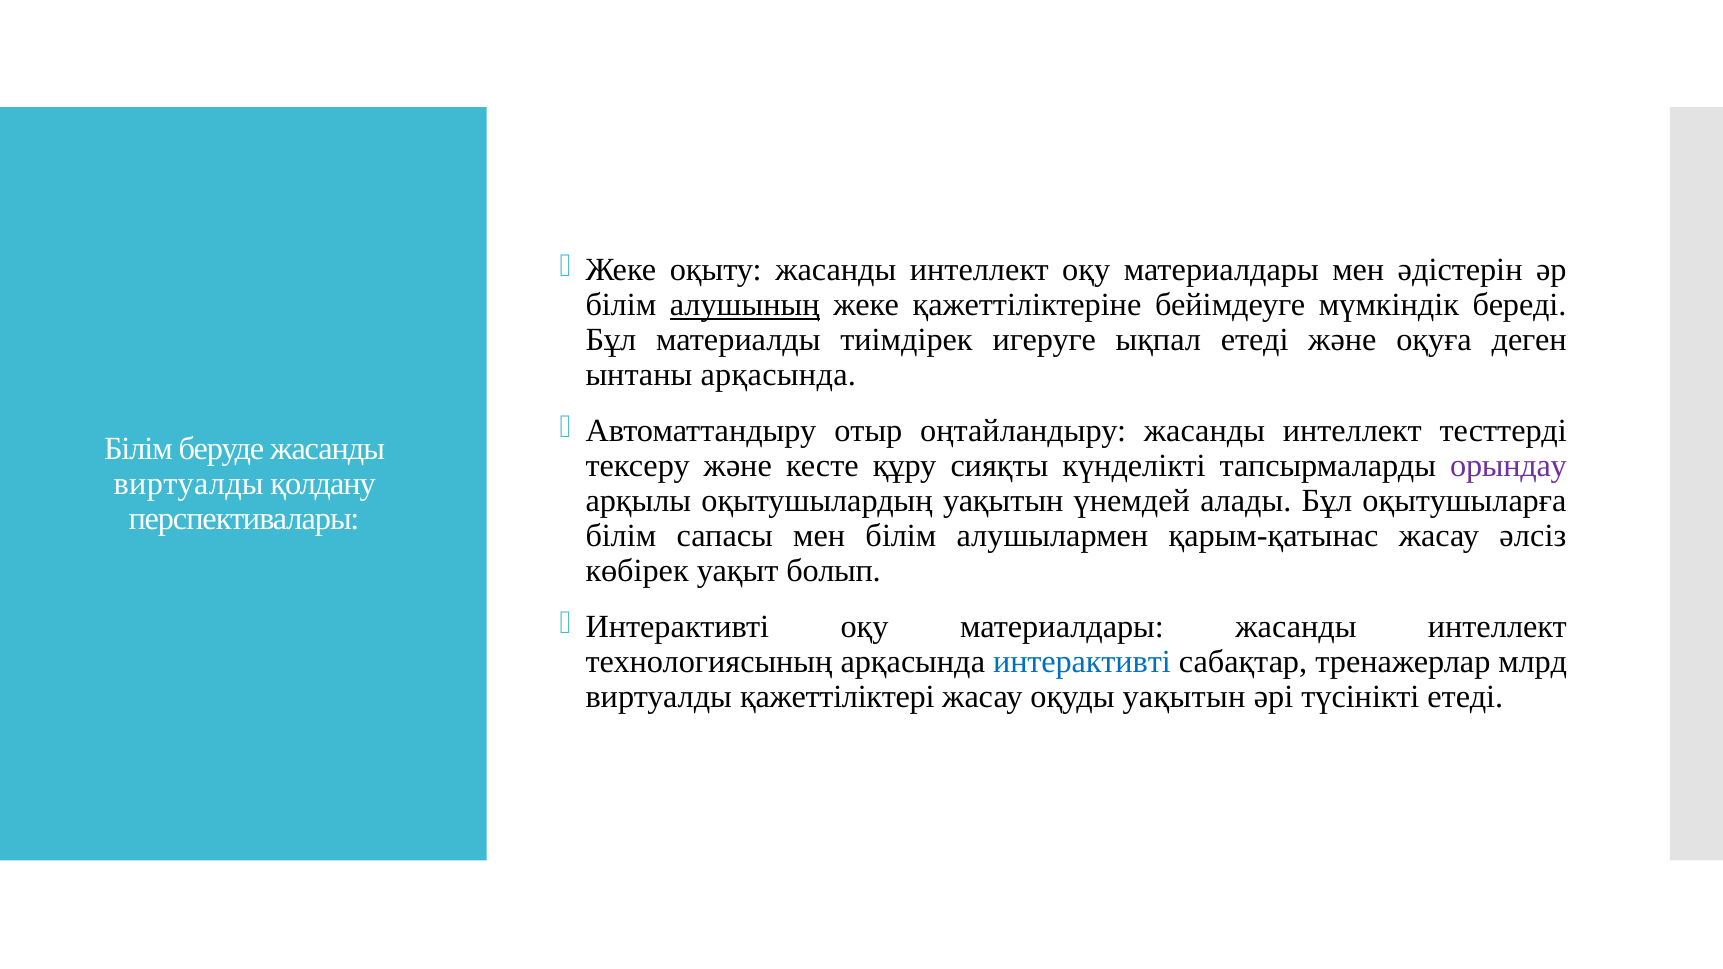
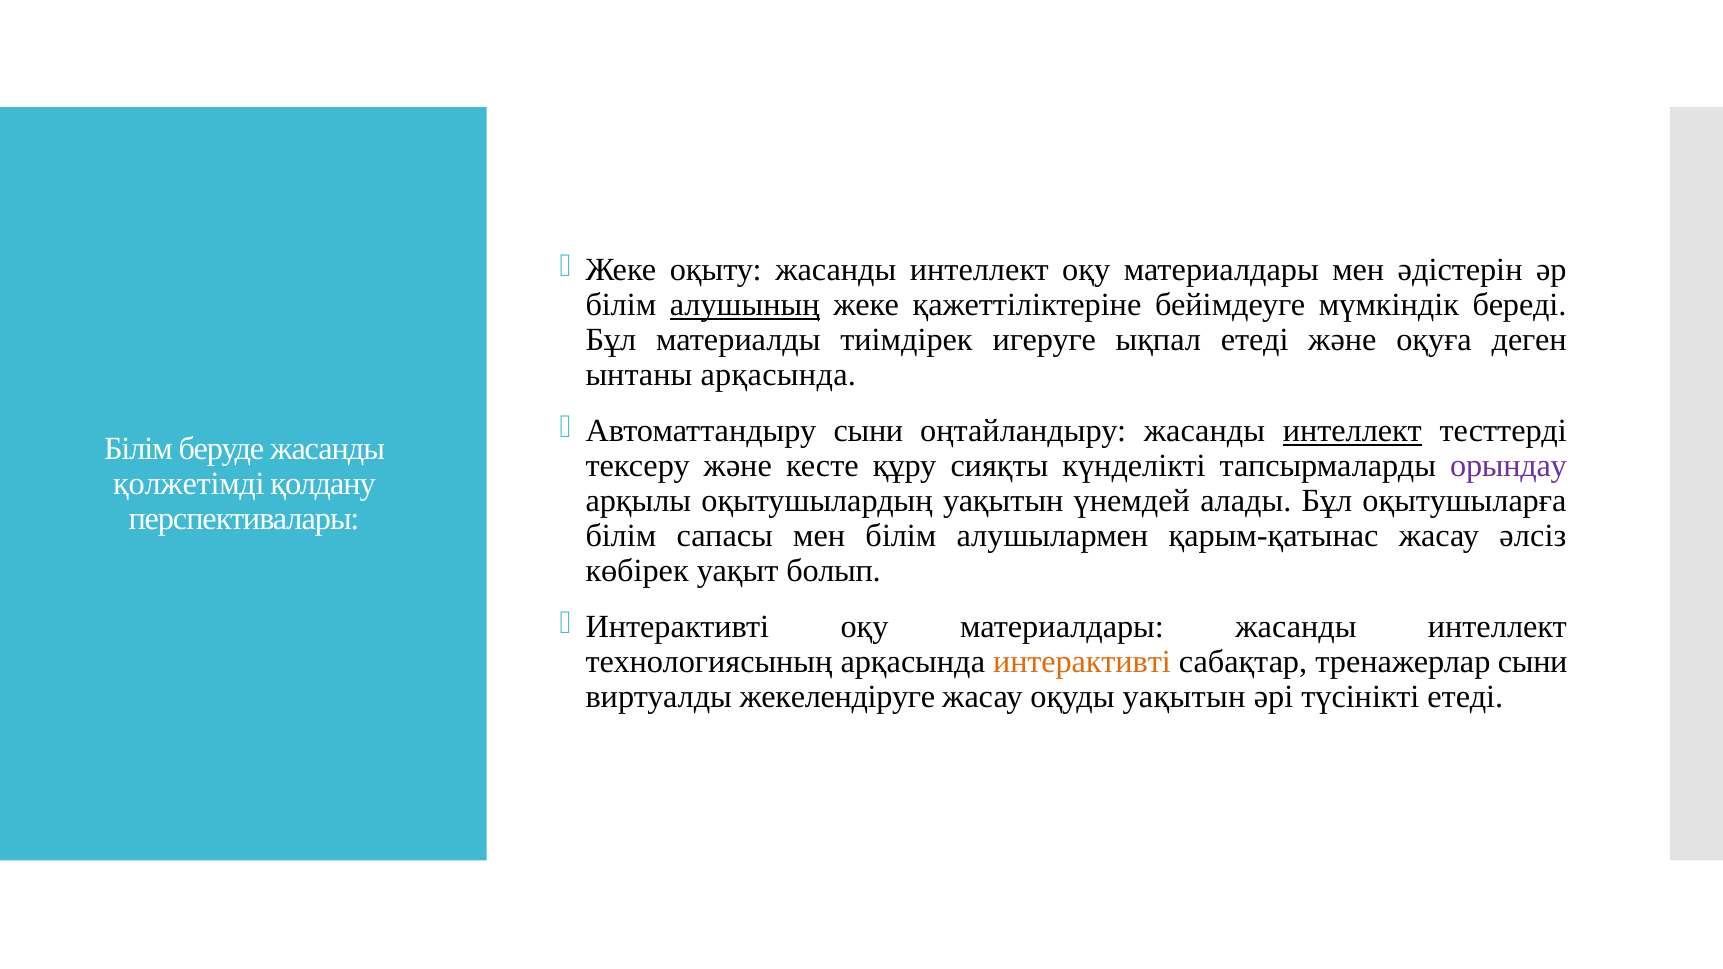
Автоматтандыру отыр: отыр -> сыни
интеллект at (1352, 431) underline: none -> present
виртуалды at (189, 484): виртуалды -> қолжетімді
интерактивті at (1082, 662) colour: blue -> orange
тренажерлар млрд: млрд -> сыни
қажеттіліктері: қажеттіліктері -> жекелендіруге
